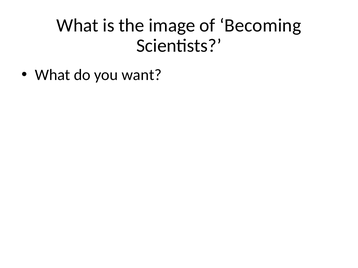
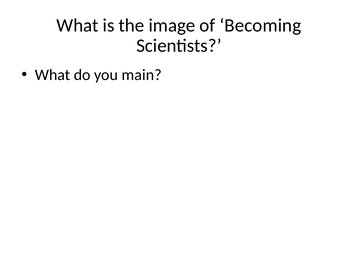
want: want -> main
